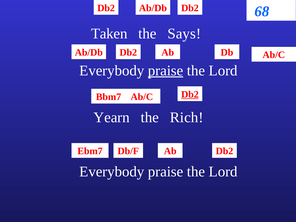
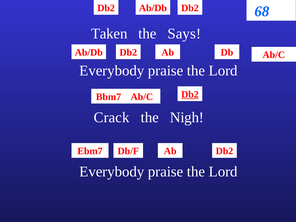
praise at (166, 71) underline: present -> none
Yearn: Yearn -> Crack
Rich: Rich -> Nigh
